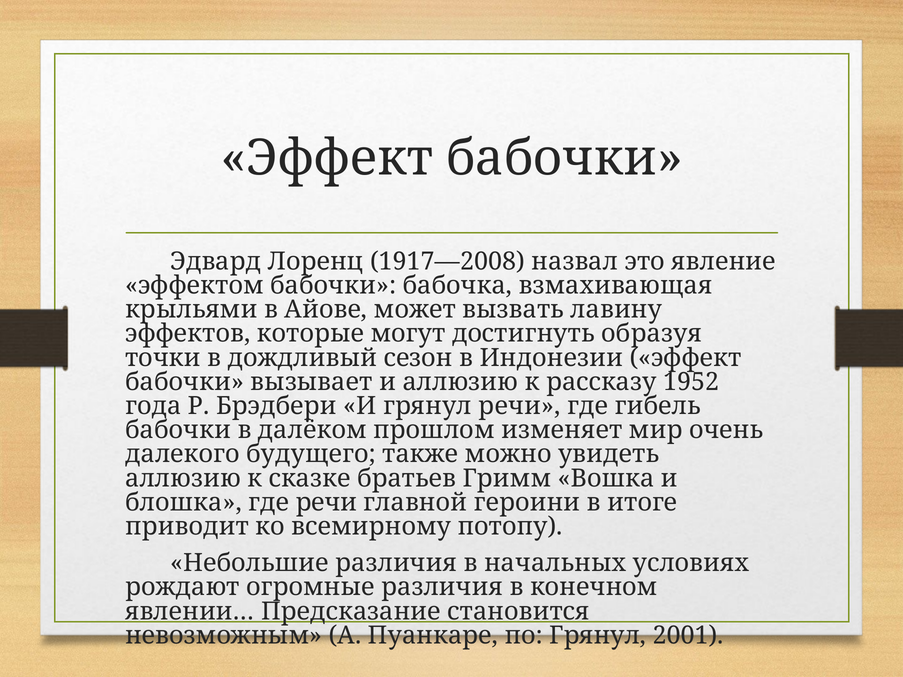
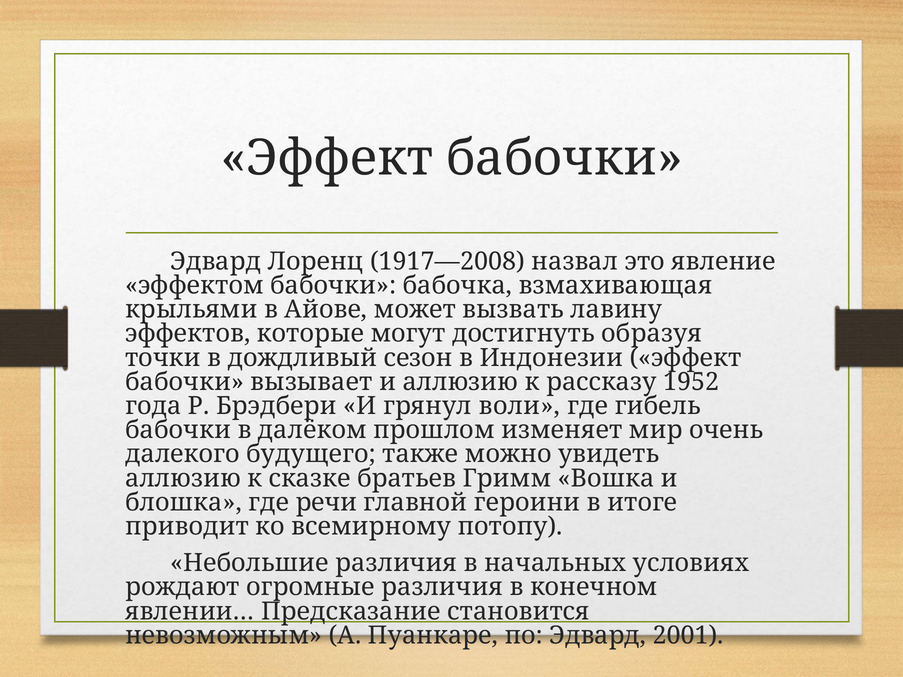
грянул речи: речи -> воли
по Грянул: Грянул -> Эдвард
